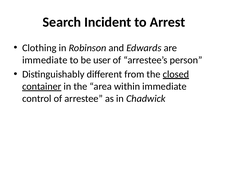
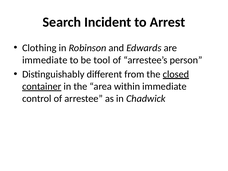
user: user -> tool
